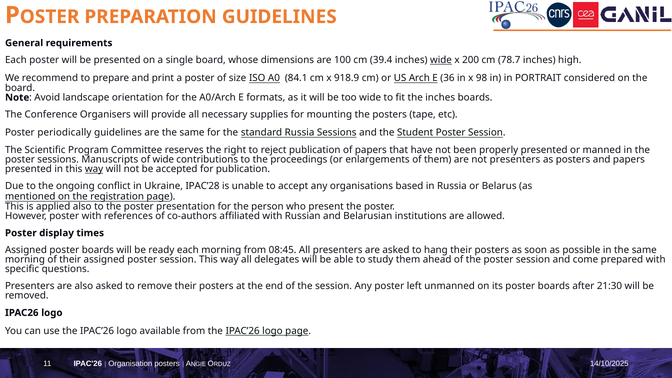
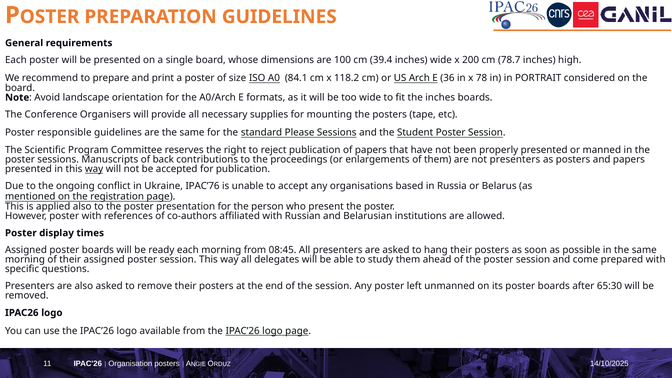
wide at (441, 60) underline: present -> none
918.9: 918.9 -> 118.2
98: 98 -> 78
periodically: periodically -> responsible
standard Russia: Russia -> Please
of wide: wide -> back
IPAC’28: IPAC’28 -> IPAC’76
21:30: 21:30 -> 65:30
